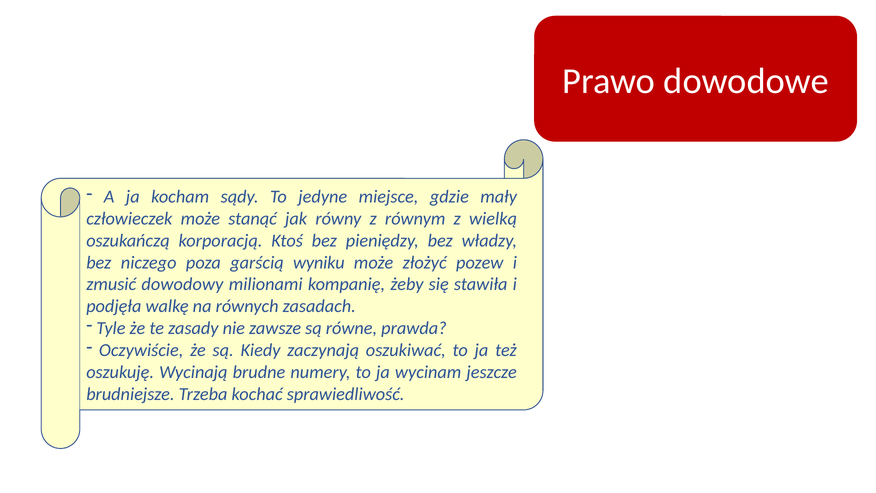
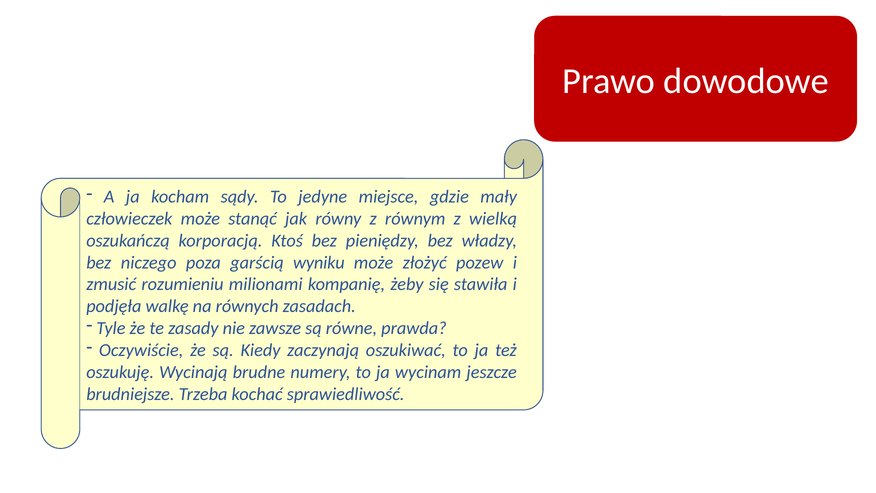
dowodowy: dowodowy -> rozumieniu
